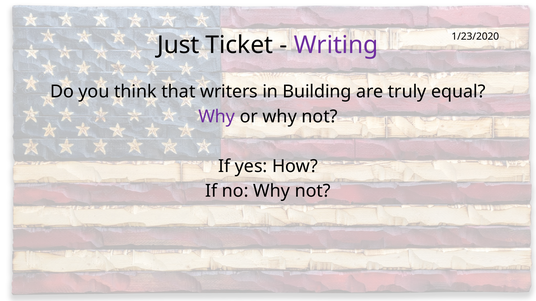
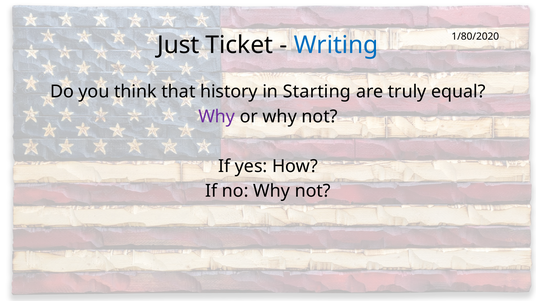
1/23/2020: 1/23/2020 -> 1/80/2020
Writing colour: purple -> blue
writers: writers -> history
Building: Building -> Starting
